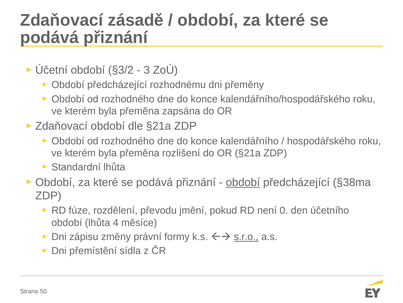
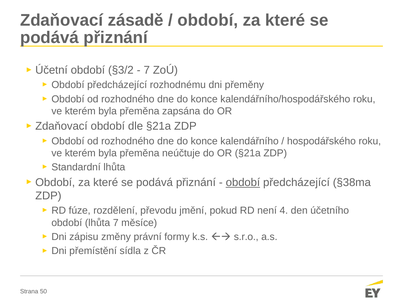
3 at (147, 70): 3 -> 7
rozlišení: rozlišení -> neúčtuje
0: 0 -> 4
lhůta 4: 4 -> 7
s.r.o underline: present -> none
